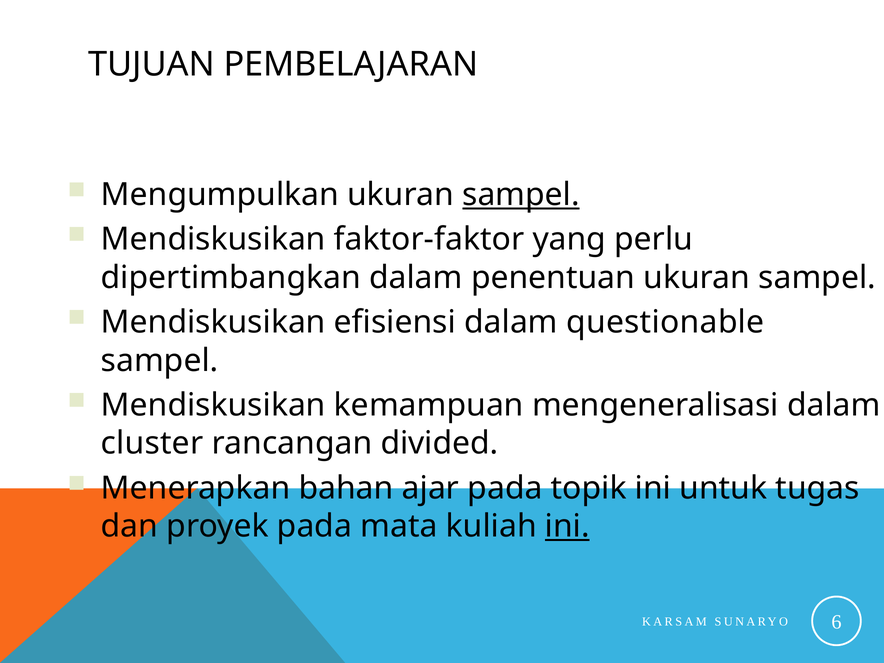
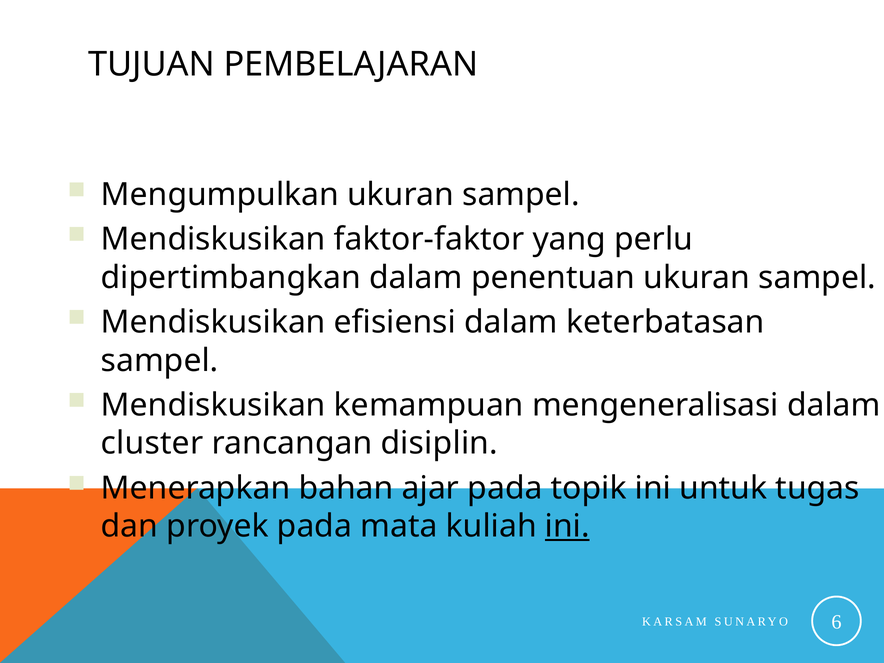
sampel at (521, 195) underline: present -> none
questionable: questionable -> keterbatasan
divided: divided -> disiplin
